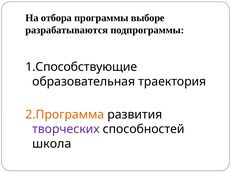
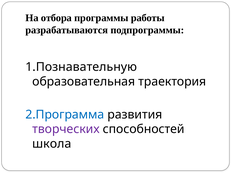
выборе: выборе -> работы
1.Способствующие: 1.Способствующие -> 1.Познавательную
2.Программа colour: orange -> blue
